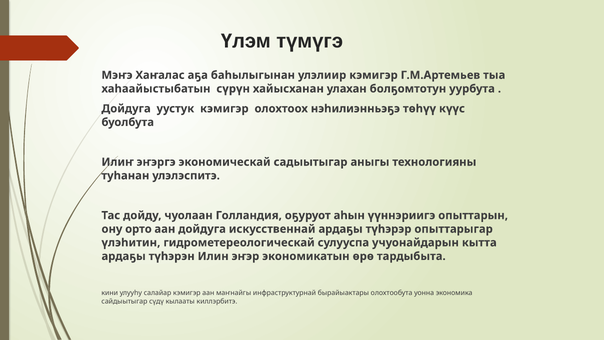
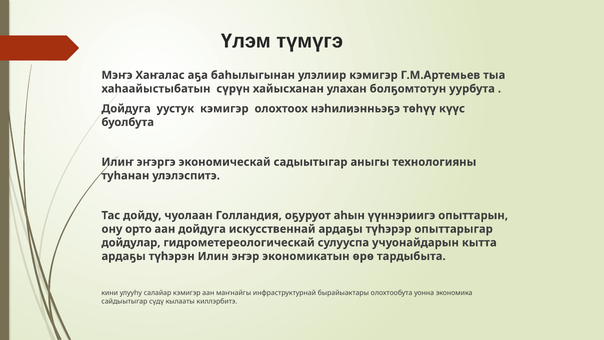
үлэһитин: үлэһитин -> дойдулар
